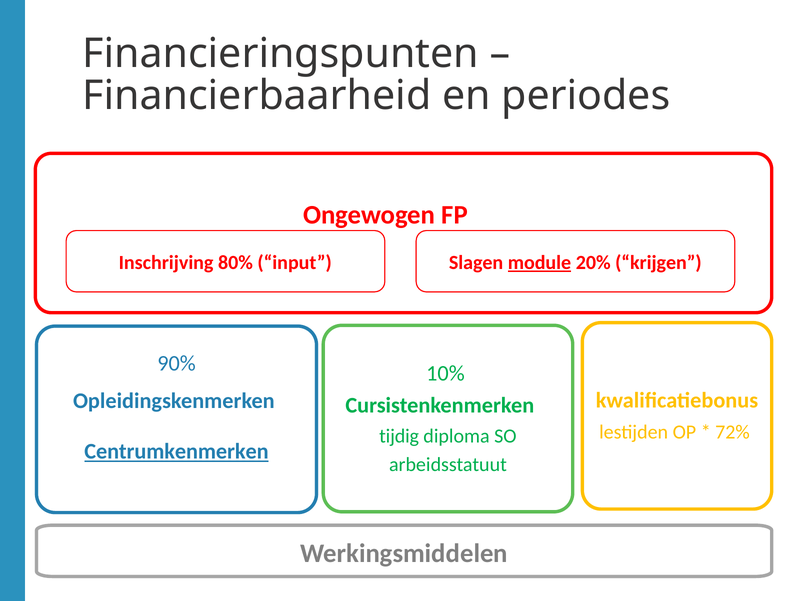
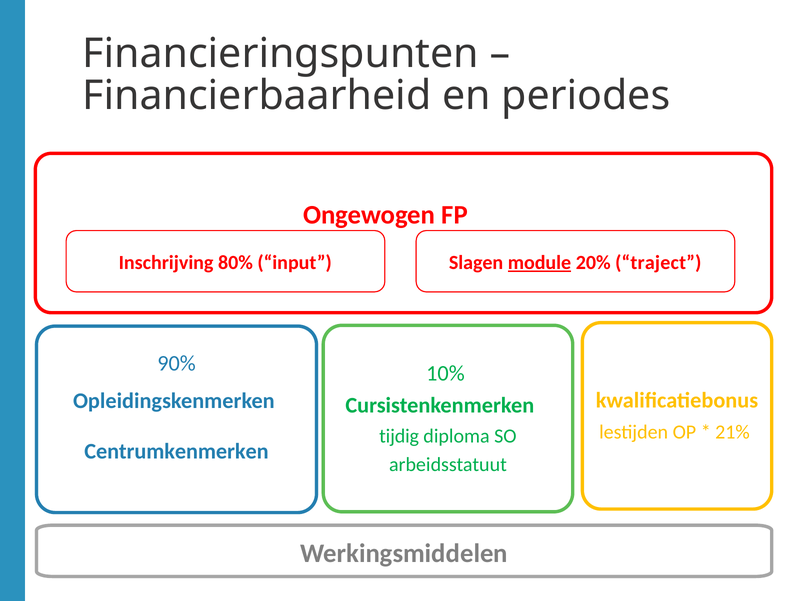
krijgen: krijgen -> traject
72%: 72% -> 21%
Centrumkenmerken underline: present -> none
